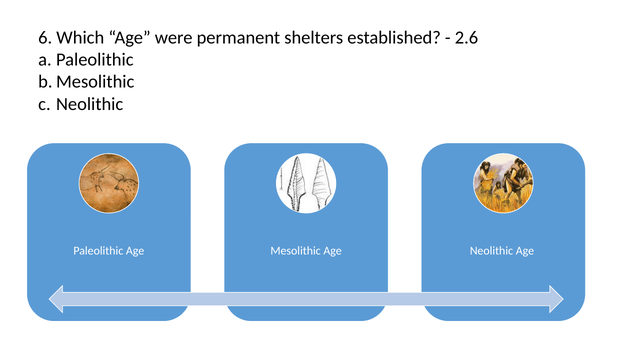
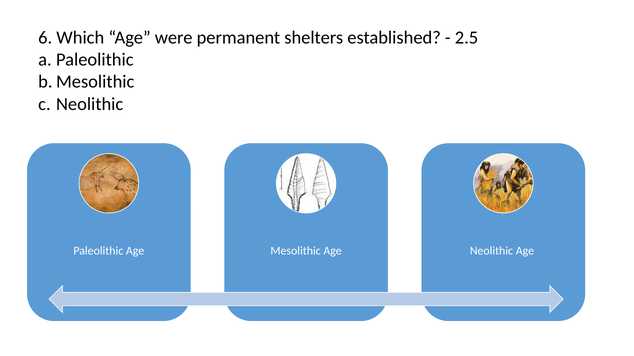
2.6: 2.6 -> 2.5
